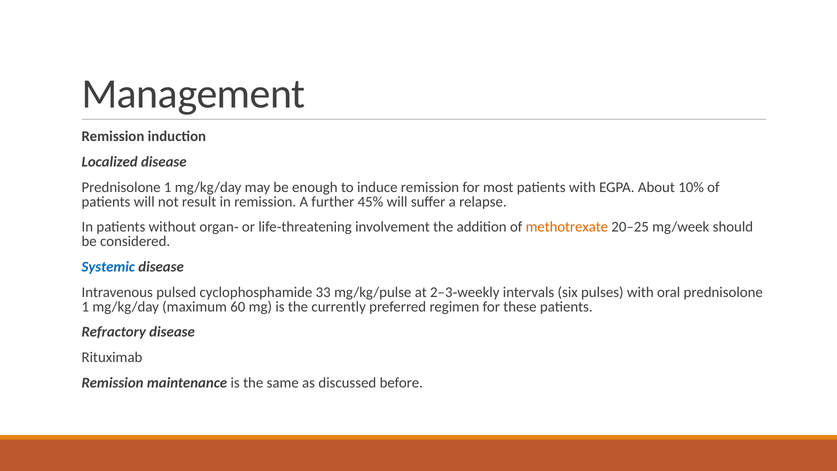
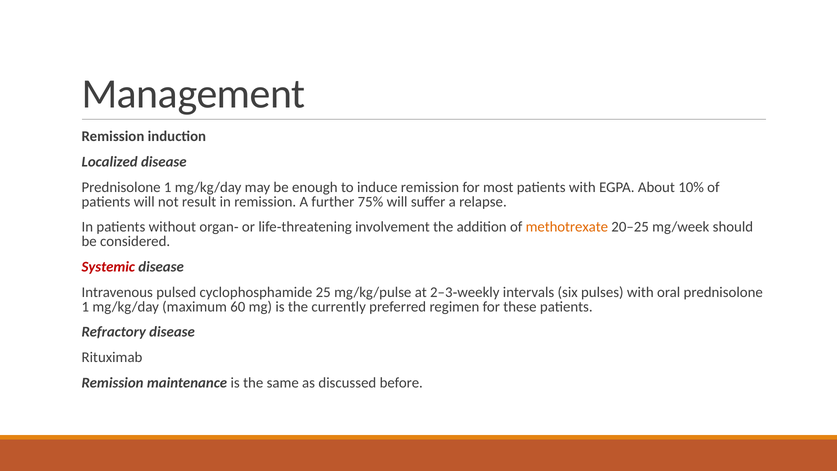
45%: 45% -> 75%
Systemic colour: blue -> red
33: 33 -> 25
